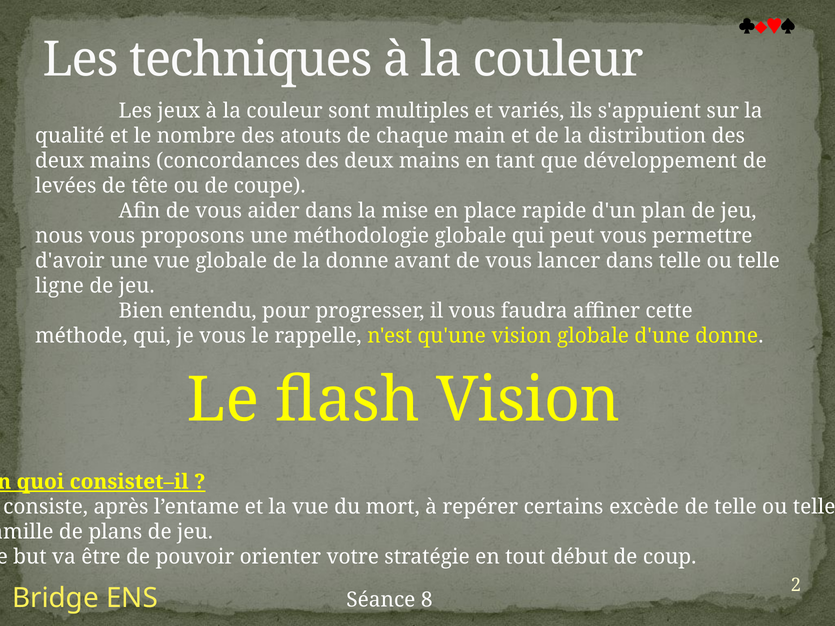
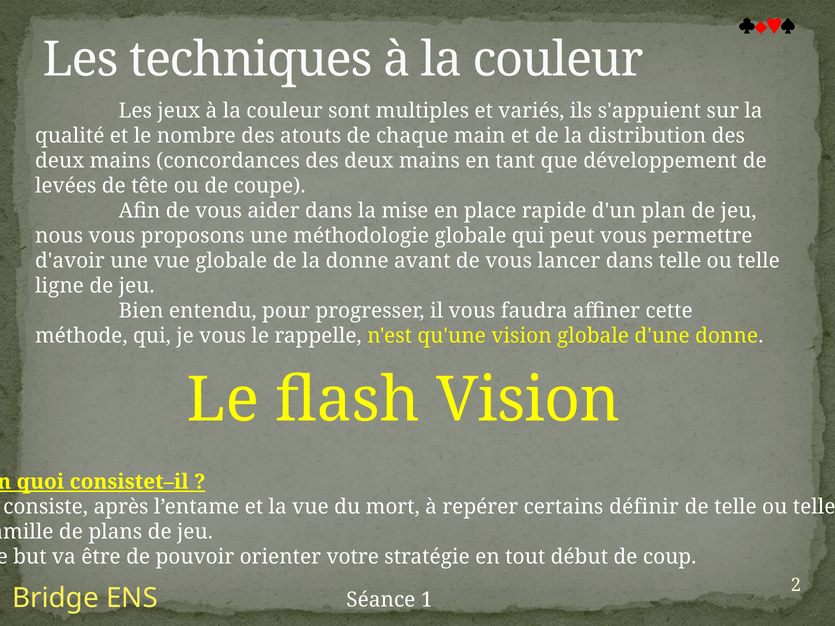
excède: excède -> définir
8: 8 -> 1
